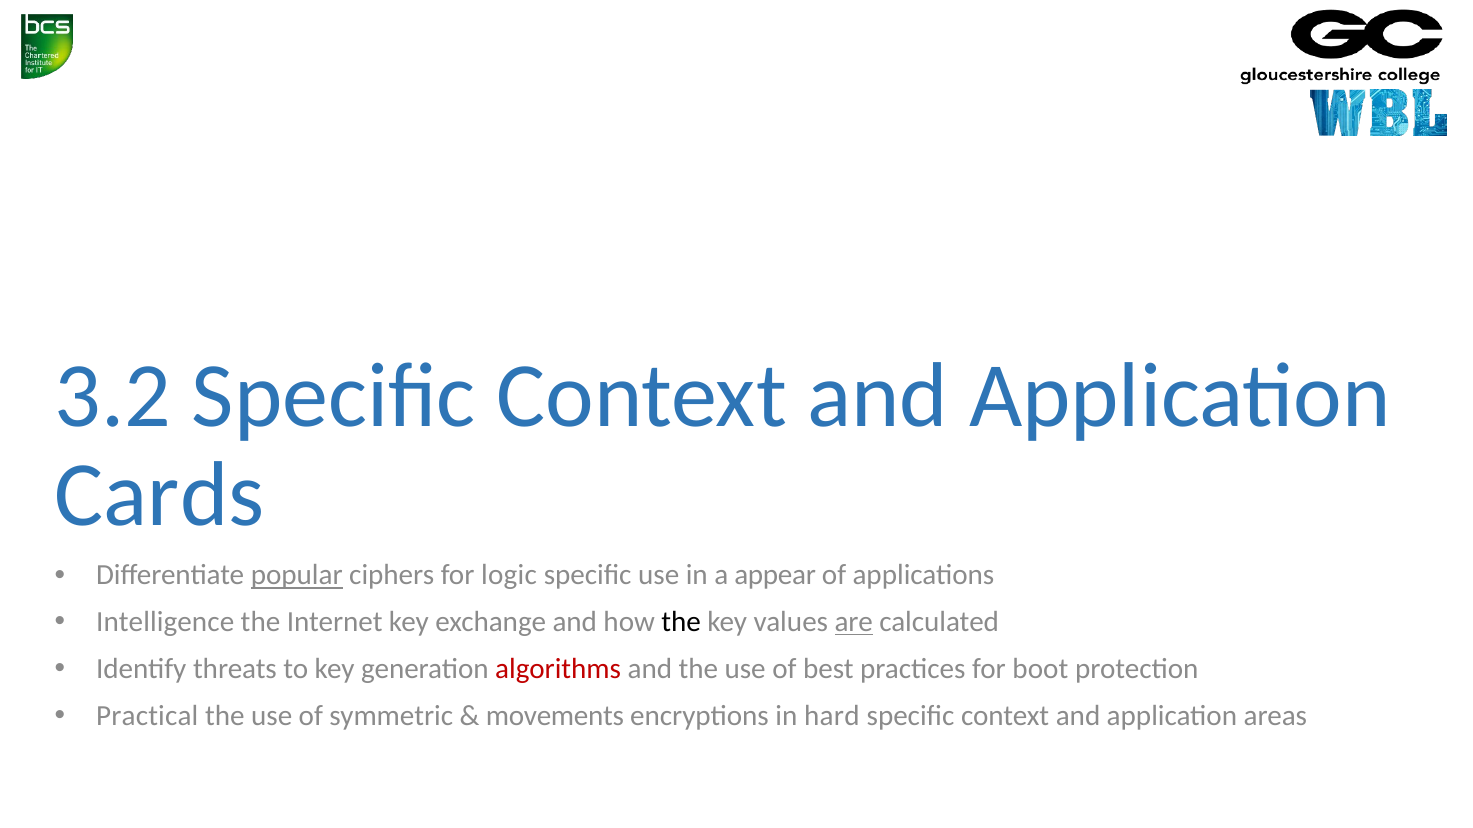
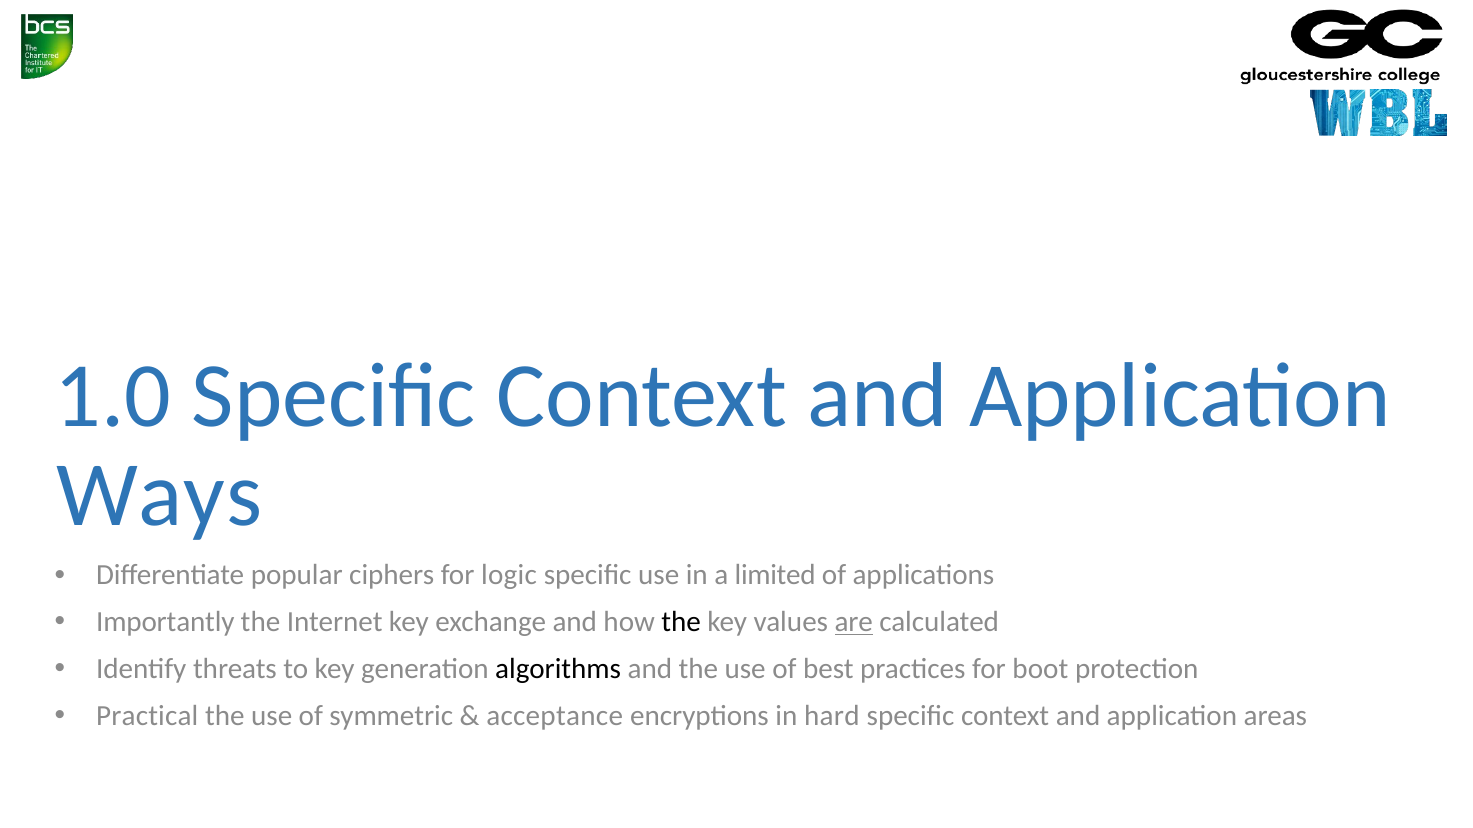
3.2: 3.2 -> 1.0
Cards: Cards -> Ways
popular underline: present -> none
appear: appear -> limited
Intelligence: Intelligence -> Importantly
algorithms colour: red -> black
movements: movements -> acceptance
